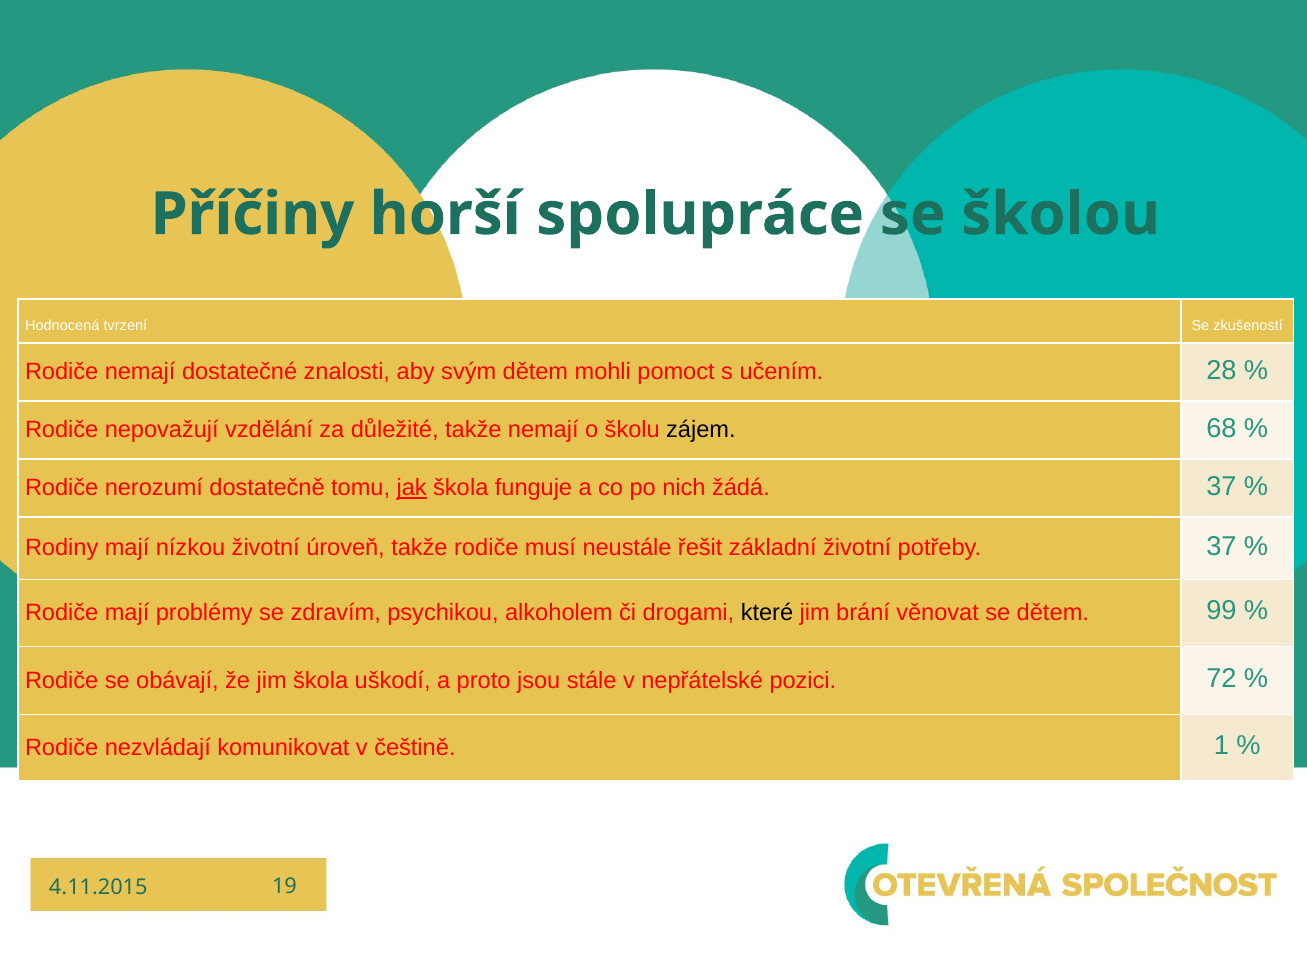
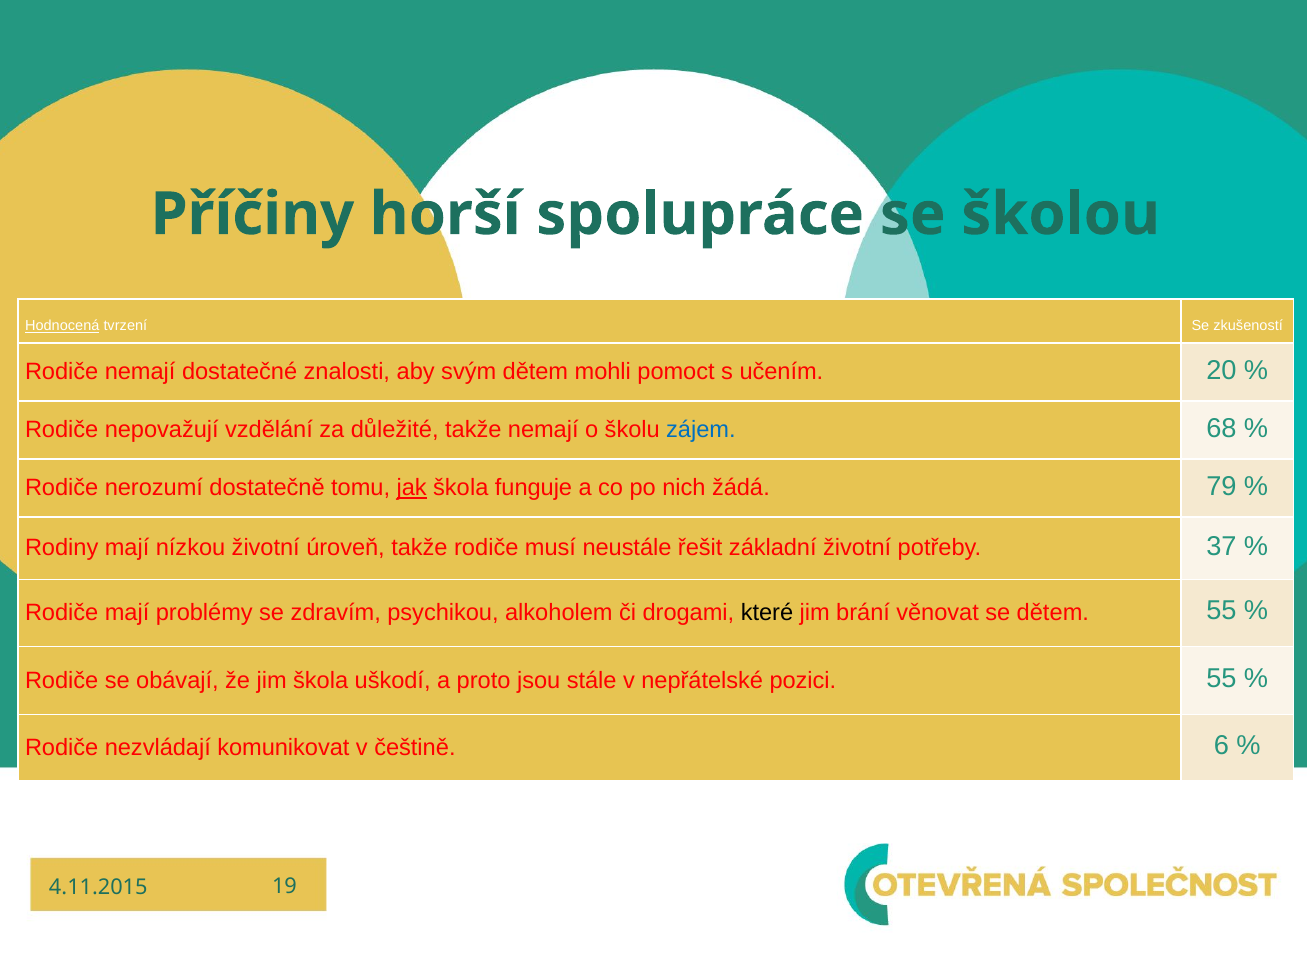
Hodnocená underline: none -> present
28: 28 -> 20
zájem colour: black -> blue
žádá 37: 37 -> 79
dětem 99: 99 -> 55
pozici 72: 72 -> 55
1: 1 -> 6
